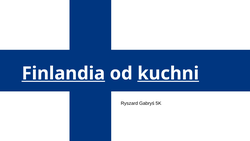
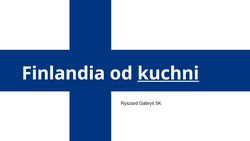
Finlandia underline: present -> none
